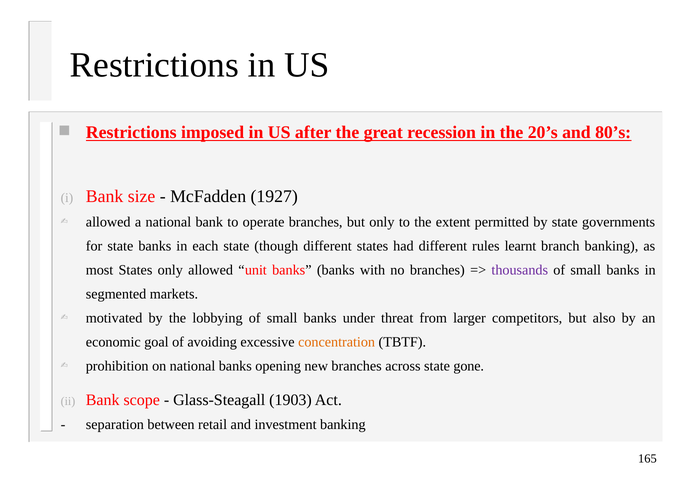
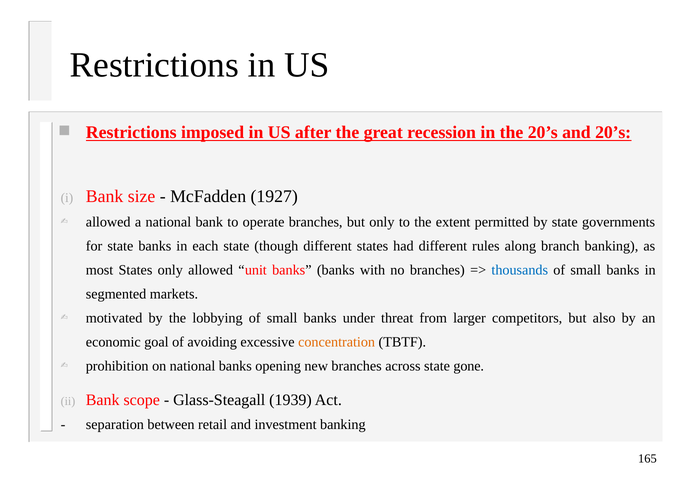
and 80’s: 80’s -> 20’s
learnt: learnt -> along
thousands colour: purple -> blue
1903: 1903 -> 1939
